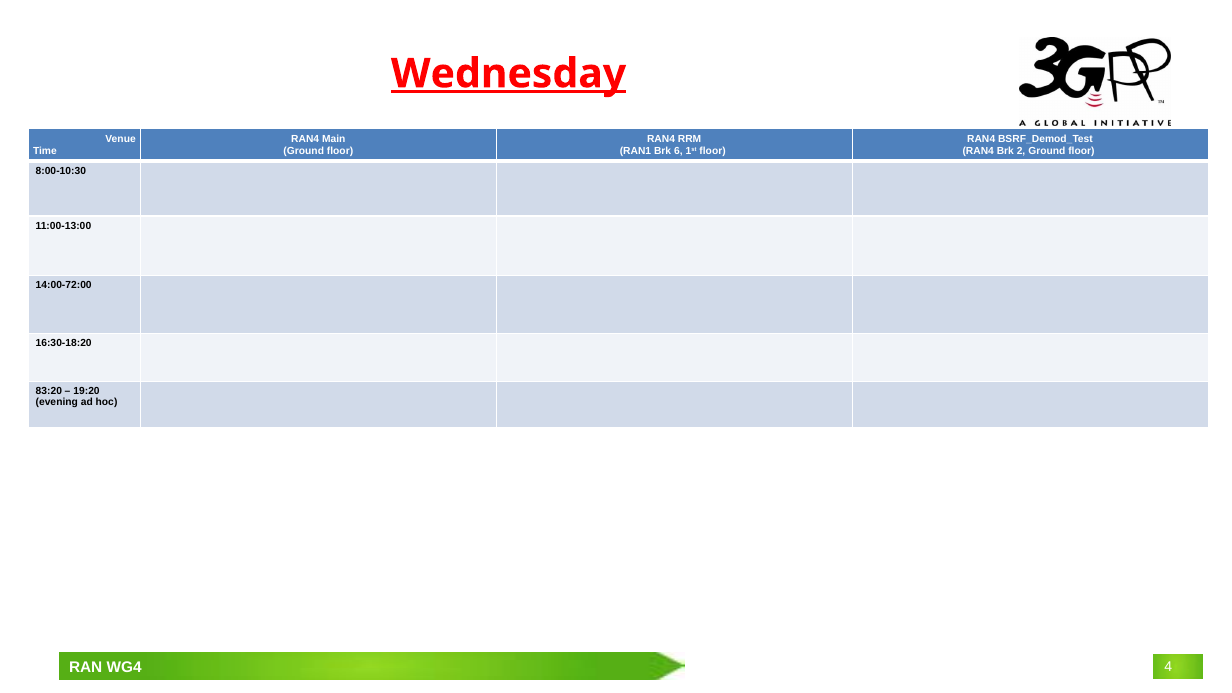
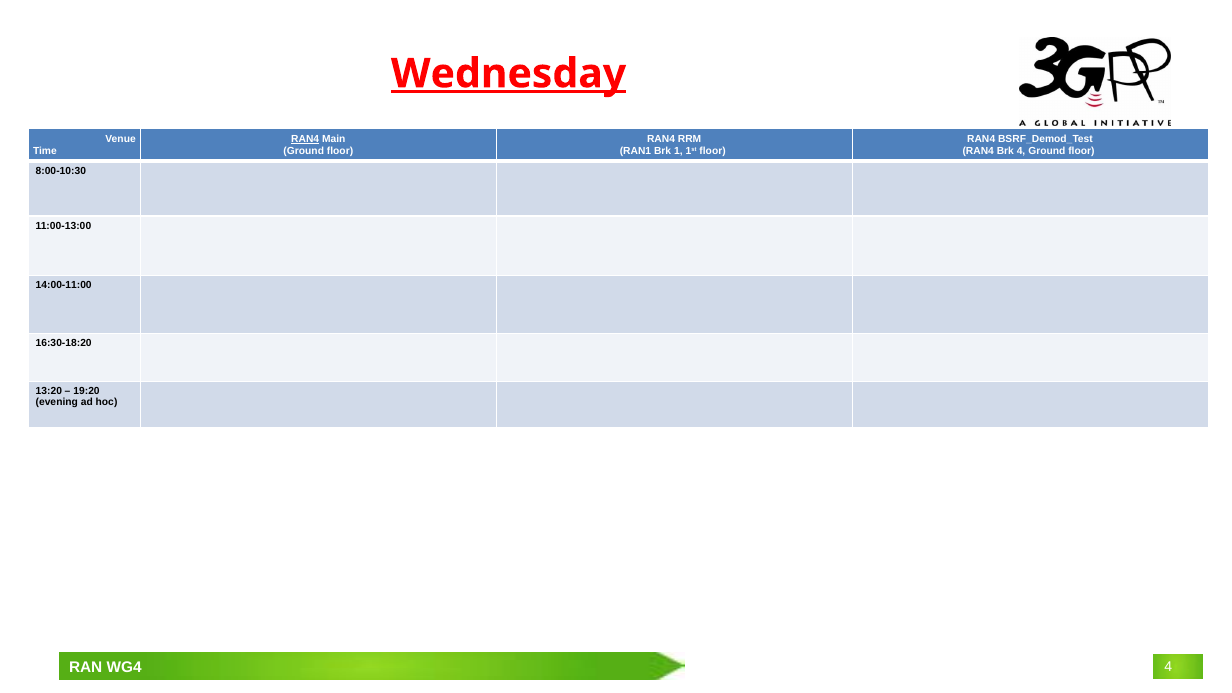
RAN4 at (305, 139) underline: none -> present
6: 6 -> 1
Brk 2: 2 -> 4
14:00-72:00: 14:00-72:00 -> 14:00-11:00
83:20: 83:20 -> 13:20
